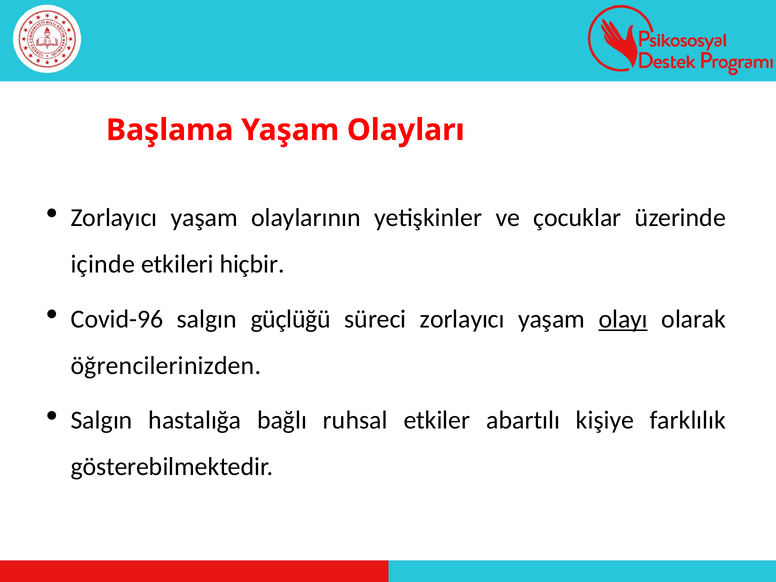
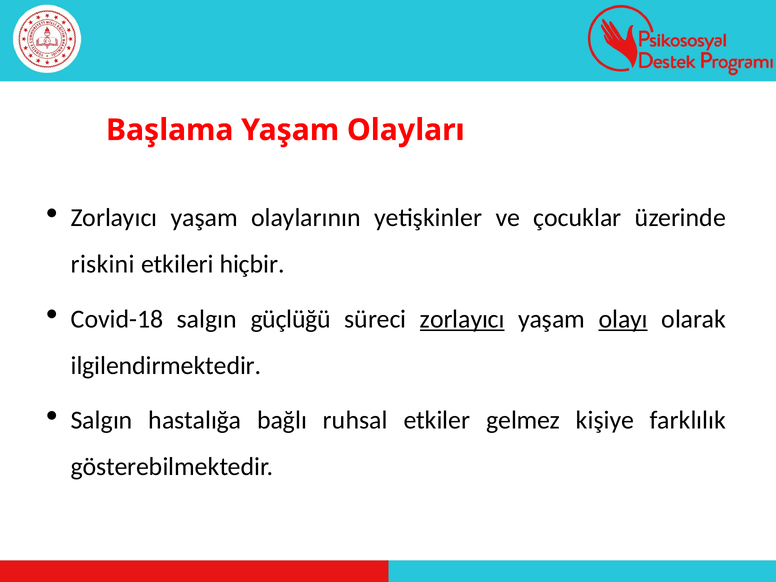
içinde: içinde -> riskini
Covid-96: Covid-96 -> Covid-18
zorlayıcı at (462, 319) underline: none -> present
öğrencilerinizden: öğrencilerinizden -> ilgilendirmektedir
abartılı: abartılı -> gelmez
